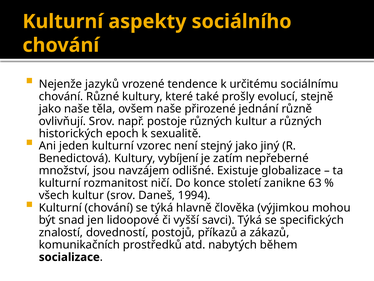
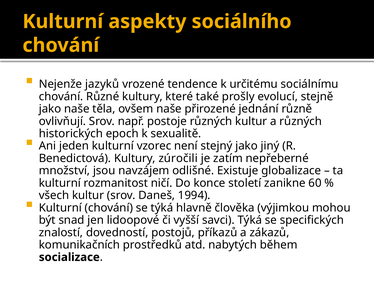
vybíjení: vybíjení -> zúročili
63: 63 -> 60
